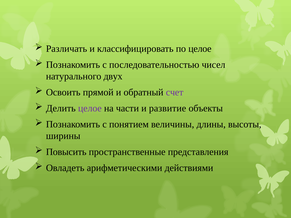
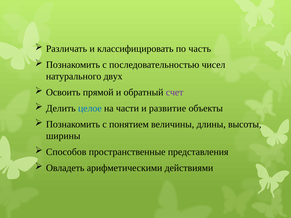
по целое: целое -> часть
целое at (90, 108) colour: purple -> blue
Повысить: Повысить -> Способов
